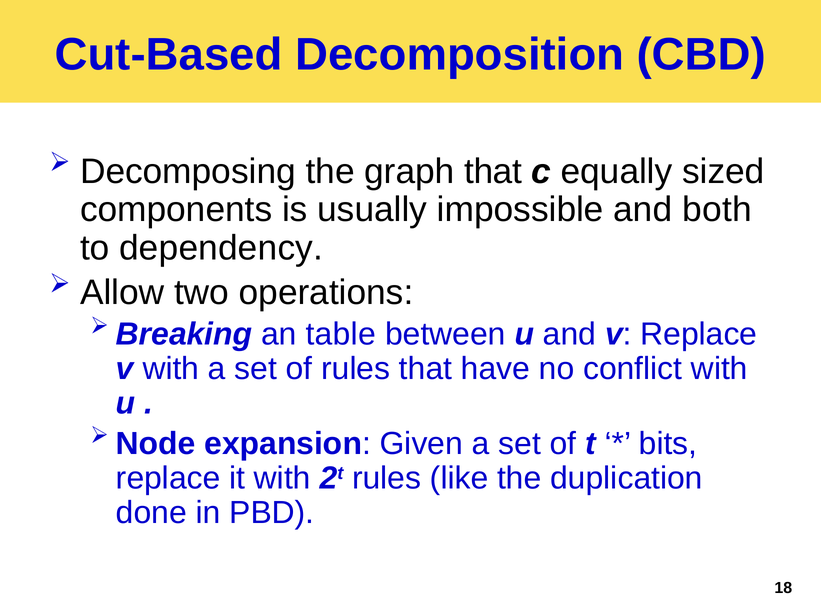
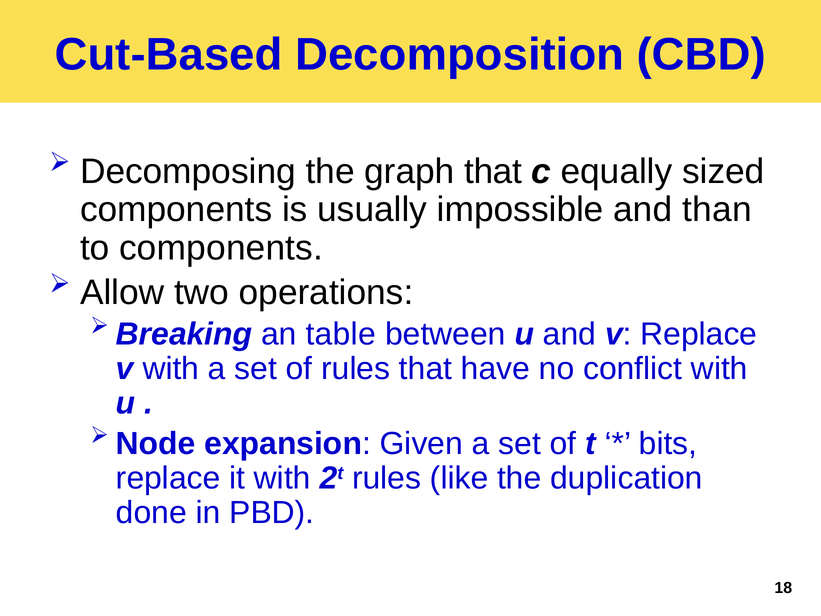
both: both -> than
to dependency: dependency -> components
